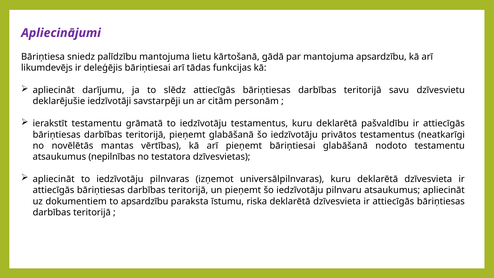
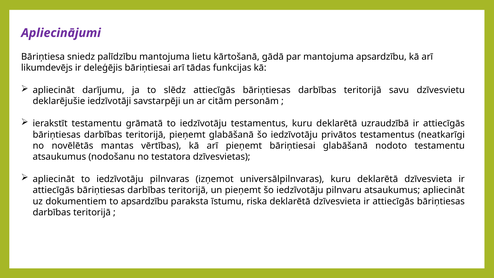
pašvaldību: pašvaldību -> uzraudzībā
nepilnības: nepilnības -> nodošanu
